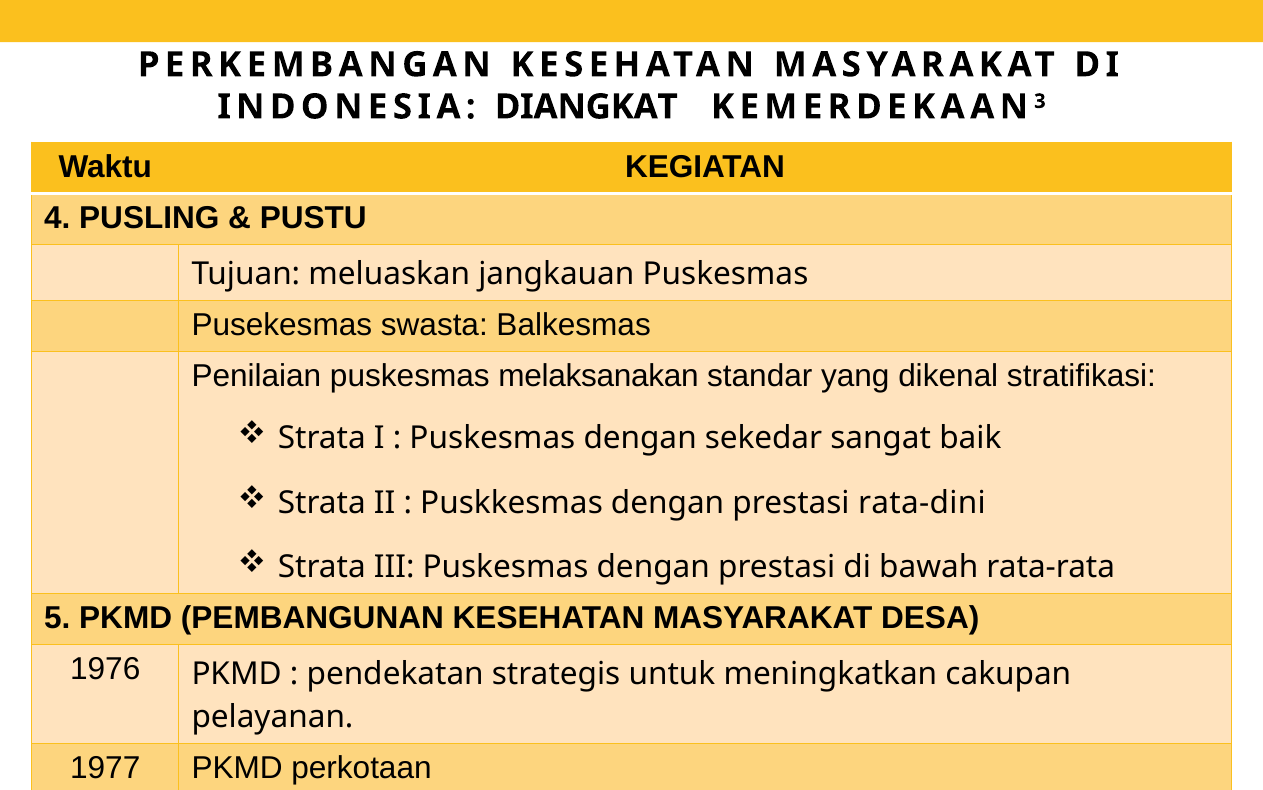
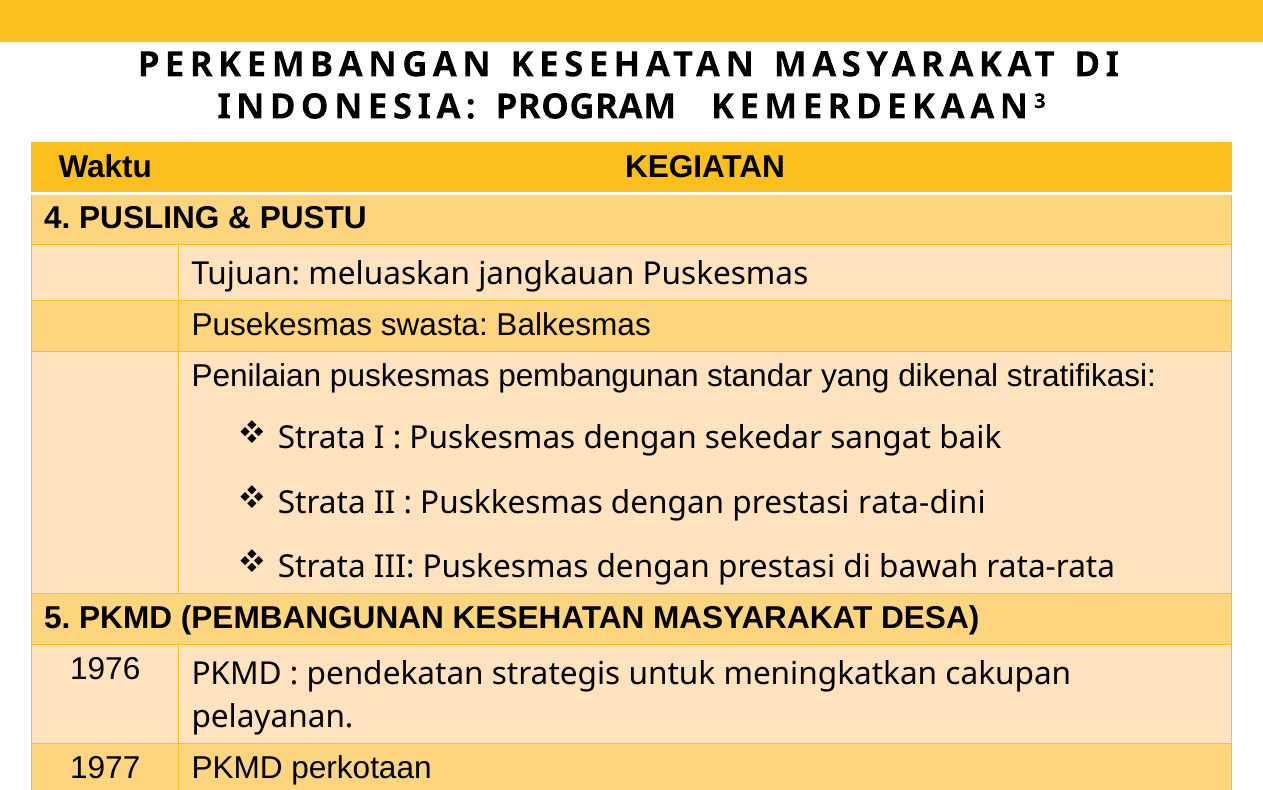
DIANGKAT: DIANGKAT -> PROGRAM
puskesmas melaksanakan: melaksanakan -> pembangunan
